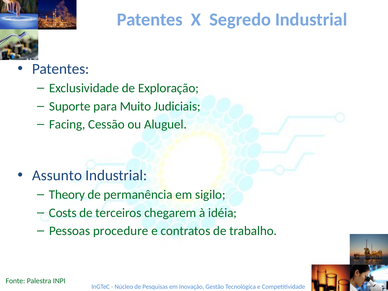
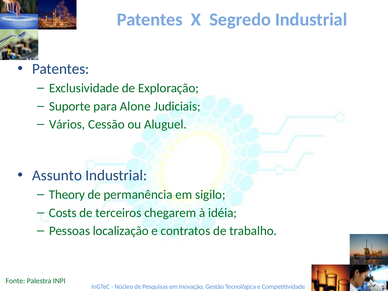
Muito: Muito -> Alone
Facing: Facing -> Vários
procedure: procedure -> localização
